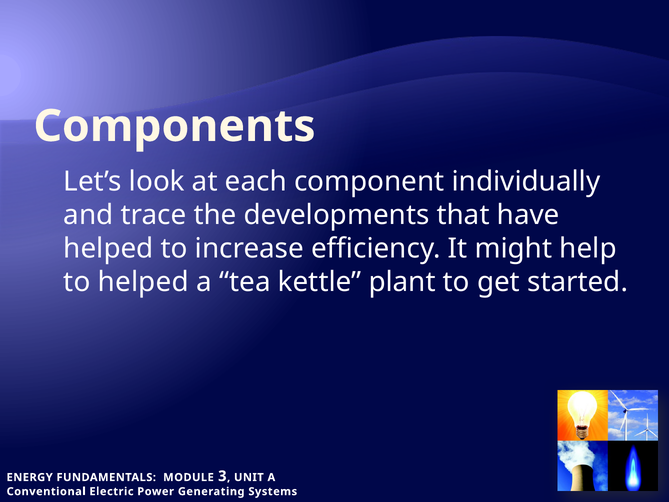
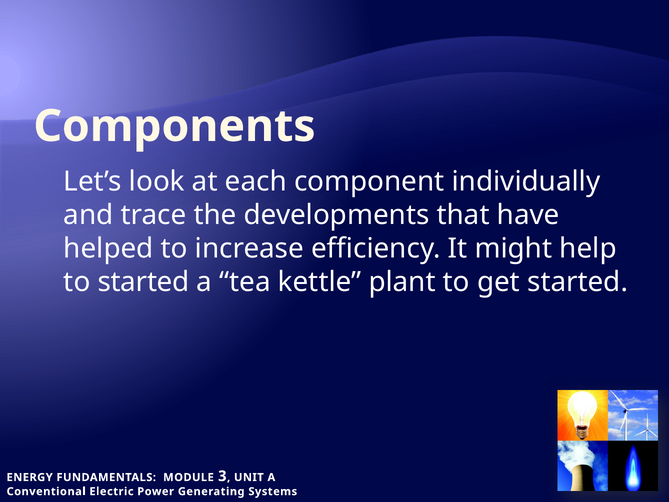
to helped: helped -> started
